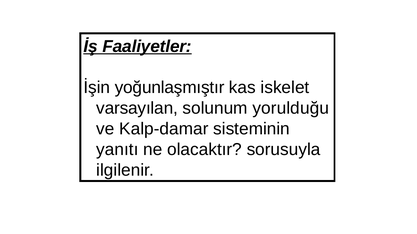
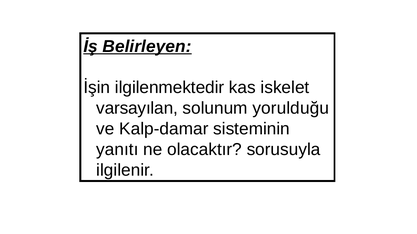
Faaliyetler: Faaliyetler -> Belirleyen
yoğunlaşmıştır: yoğunlaşmıştır -> ilgilenmektedir
